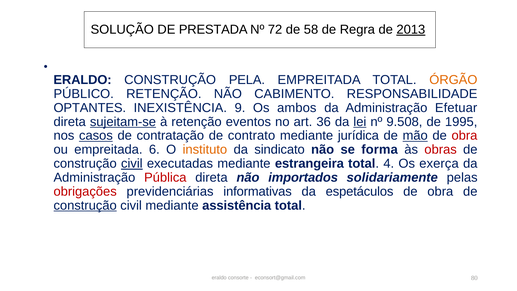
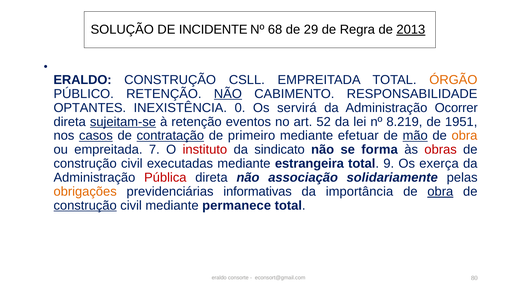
PRESTADA: PRESTADA -> INCIDENTE
72: 72 -> 68
58: 58 -> 29
PELA: PELA -> CSLL
NÃO at (228, 94) underline: none -> present
9: 9 -> 0
ambos: ambos -> servirá
Efetuar: Efetuar -> Ocorrer
36: 36 -> 52
lei underline: present -> none
9.508: 9.508 -> 8.219
1995: 1995 -> 1951
contratação underline: none -> present
contrato: contrato -> primeiro
jurídica: jurídica -> efetuar
obra at (464, 136) colour: red -> orange
6: 6 -> 7
instituto colour: orange -> red
civil at (132, 164) underline: present -> none
4: 4 -> 9
importados: importados -> associação
obrigações colour: red -> orange
espetáculos: espetáculos -> importância
obra at (440, 191) underline: none -> present
assistência: assistência -> permanece
